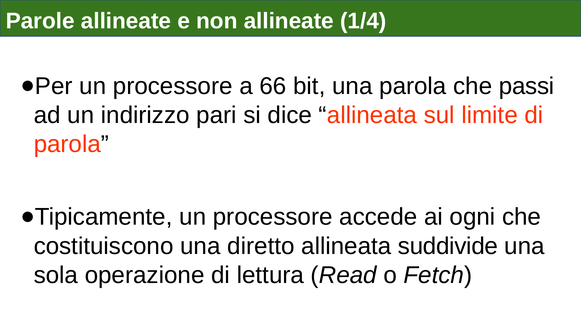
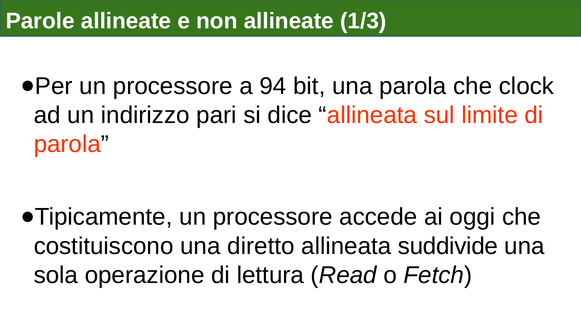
1/4: 1/4 -> 1/3
66: 66 -> 94
passi: passi -> clock
ogni: ogni -> oggi
